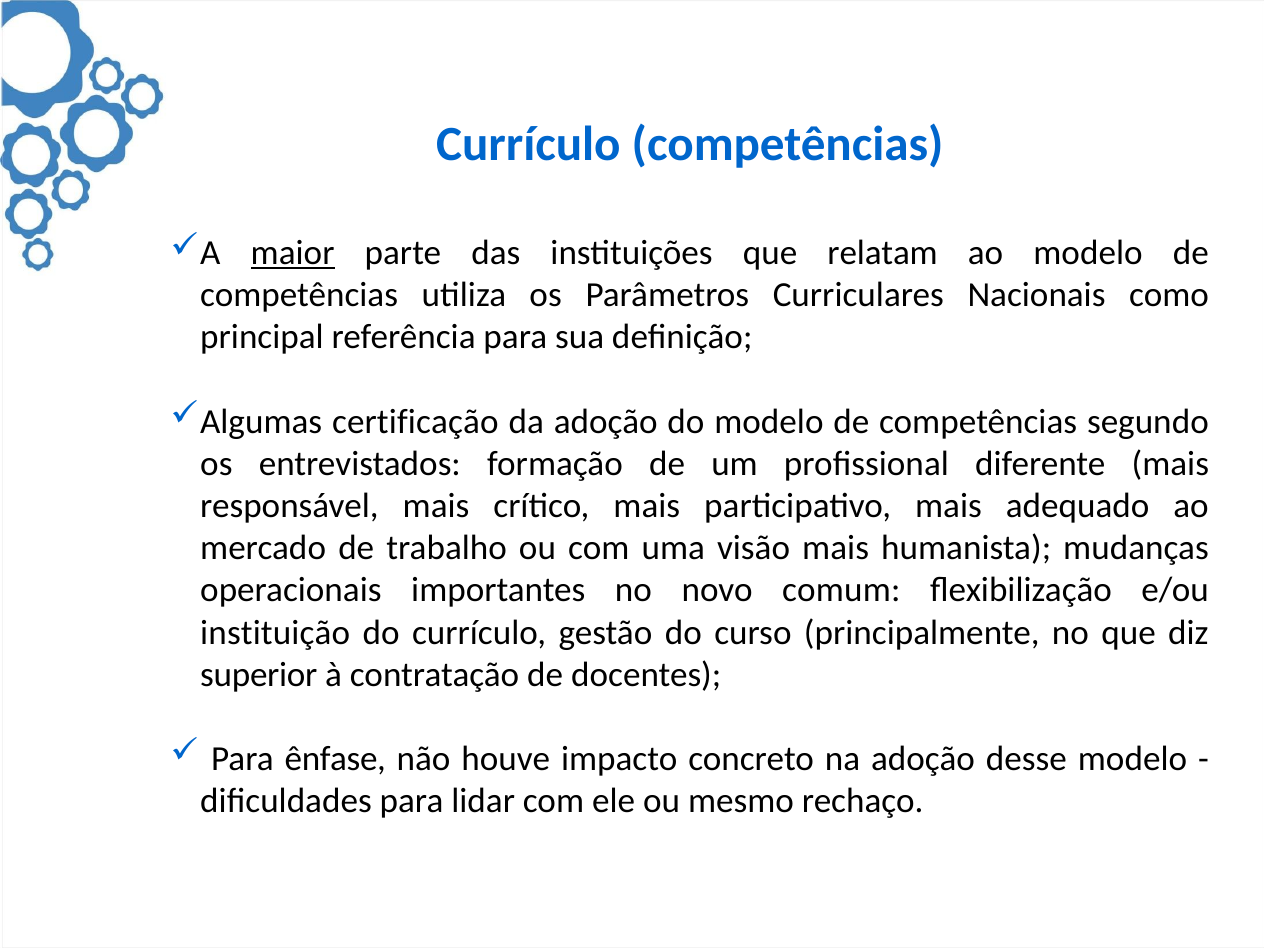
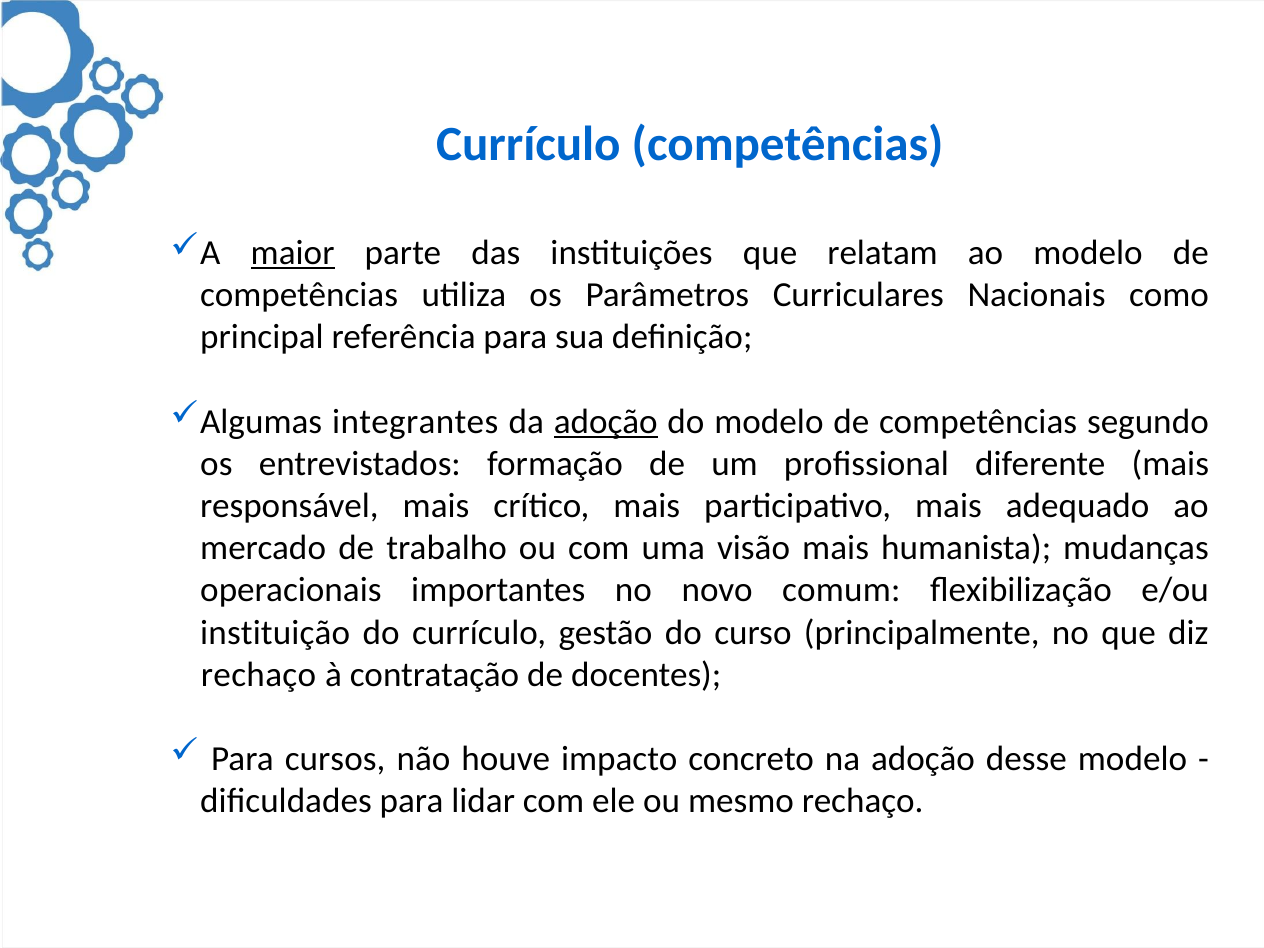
certificação: certificação -> integrantes
adoção at (606, 422) underline: none -> present
superior at (259, 675): superior -> rechaço
ênfase: ênfase -> cursos
